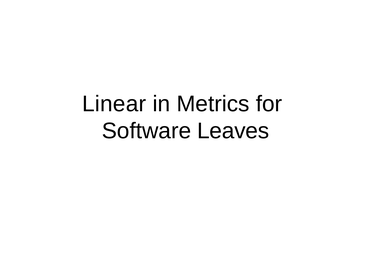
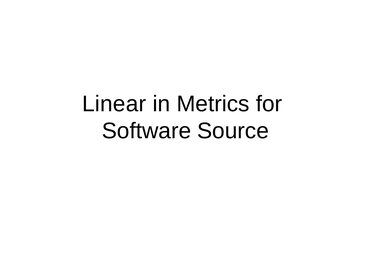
Leaves: Leaves -> Source
